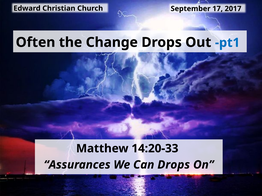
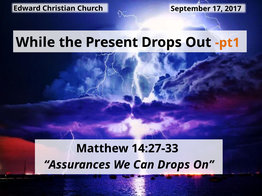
Often: Often -> While
Change: Change -> Present
pt1 colour: blue -> orange
14:20-33: 14:20-33 -> 14:27-33
